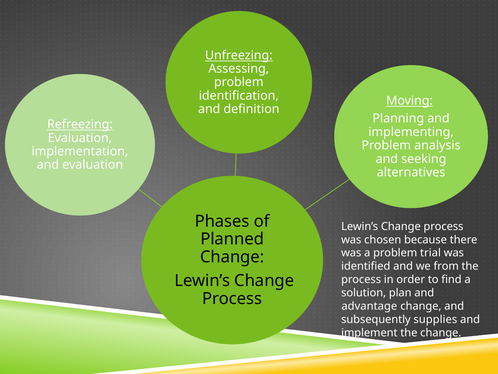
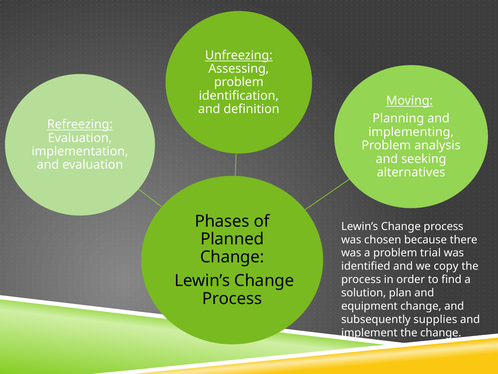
from: from -> copy
advantage: advantage -> equipment
